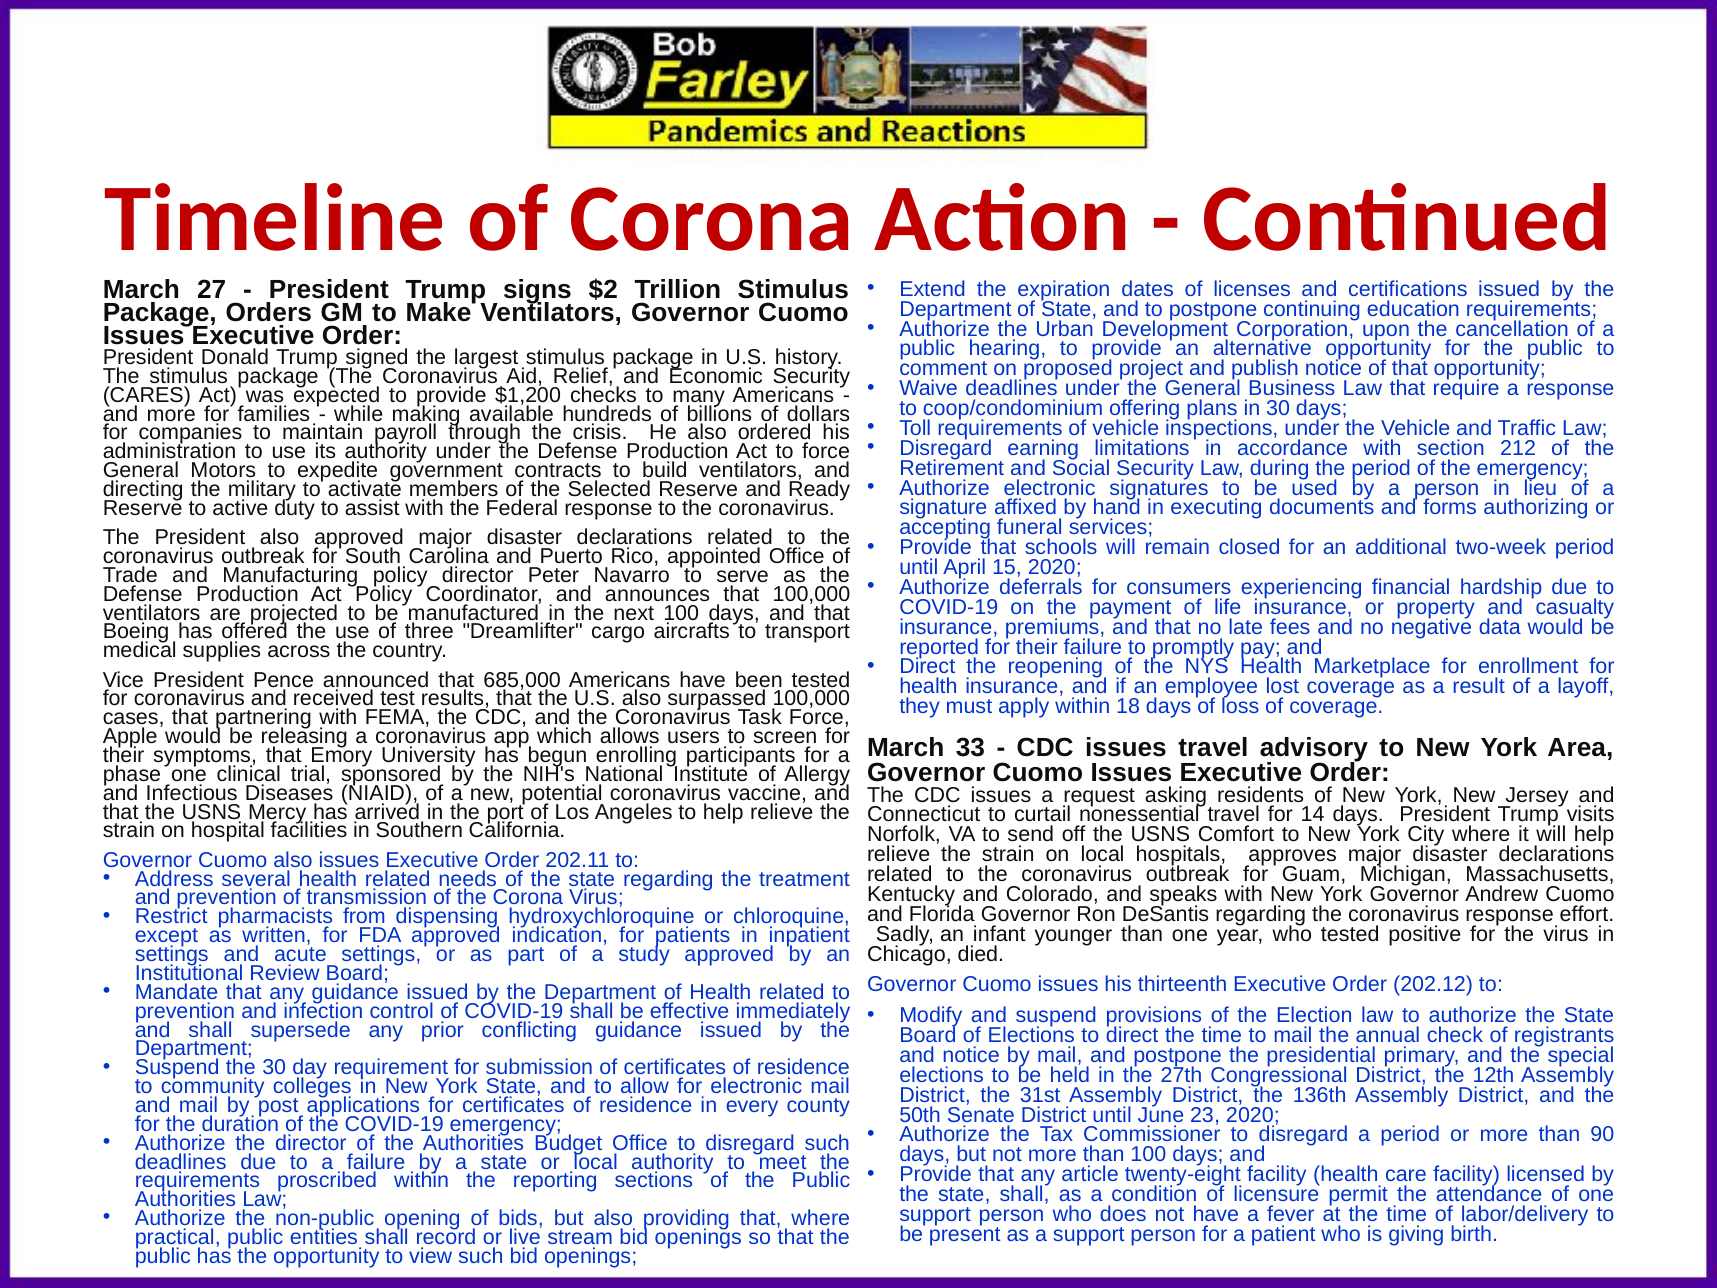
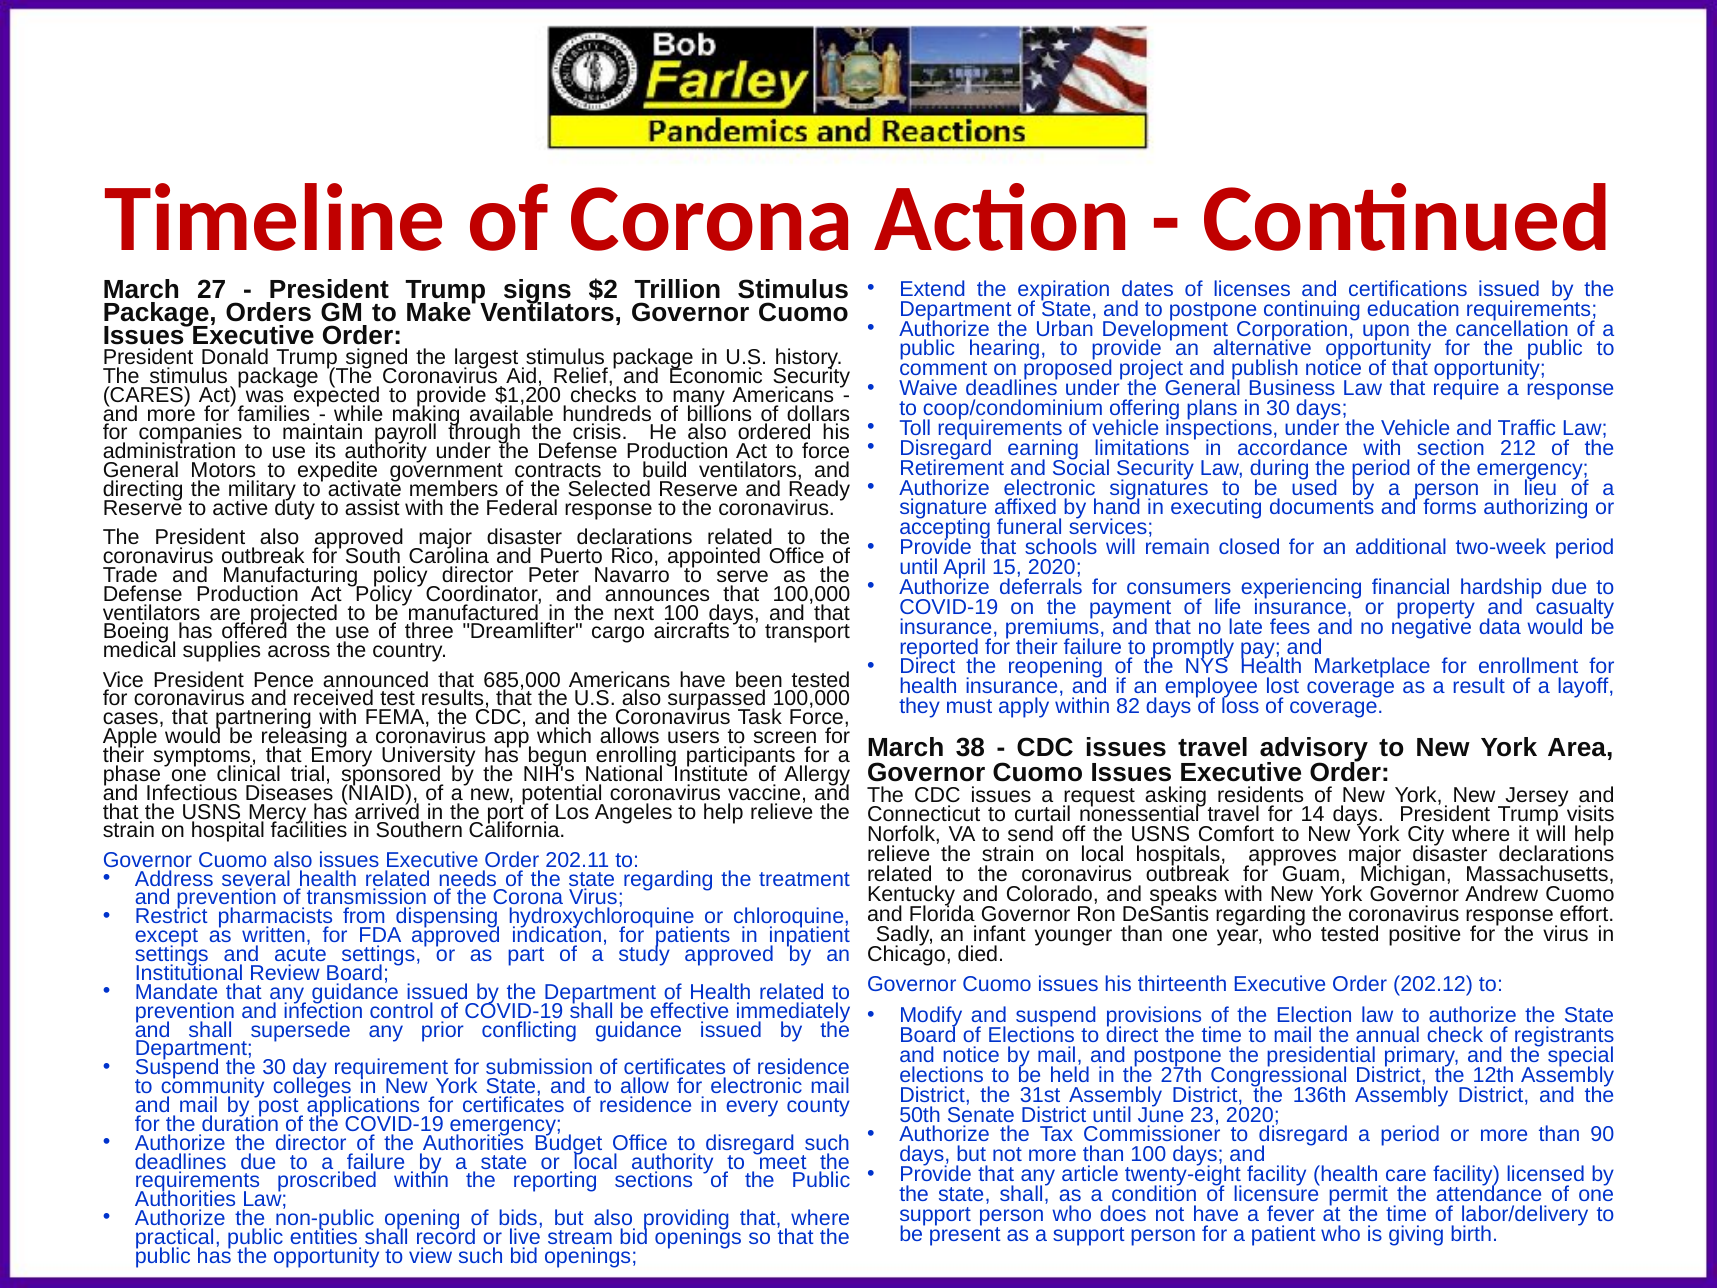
18: 18 -> 82
33: 33 -> 38
